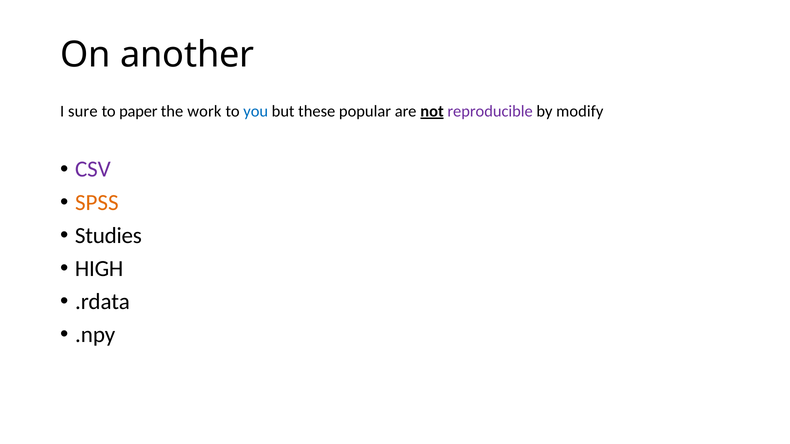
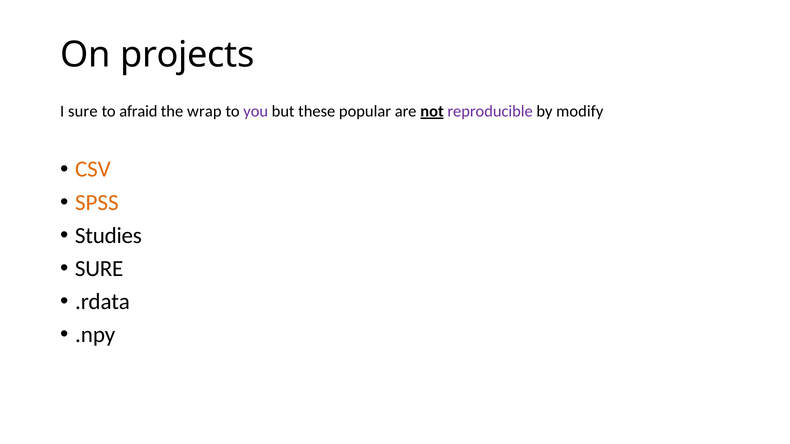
another: another -> projects
paper: paper -> afraid
work: work -> wrap
you colour: blue -> purple
CSV colour: purple -> orange
HIGH at (99, 269): HIGH -> SURE
